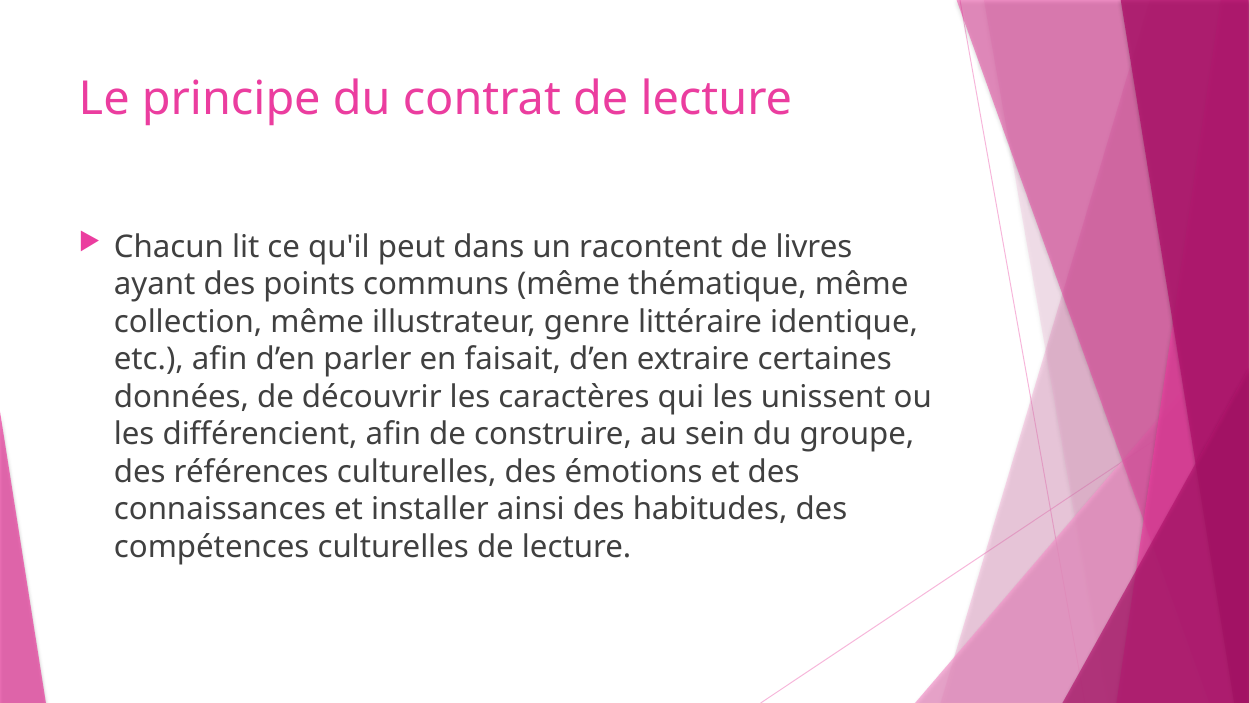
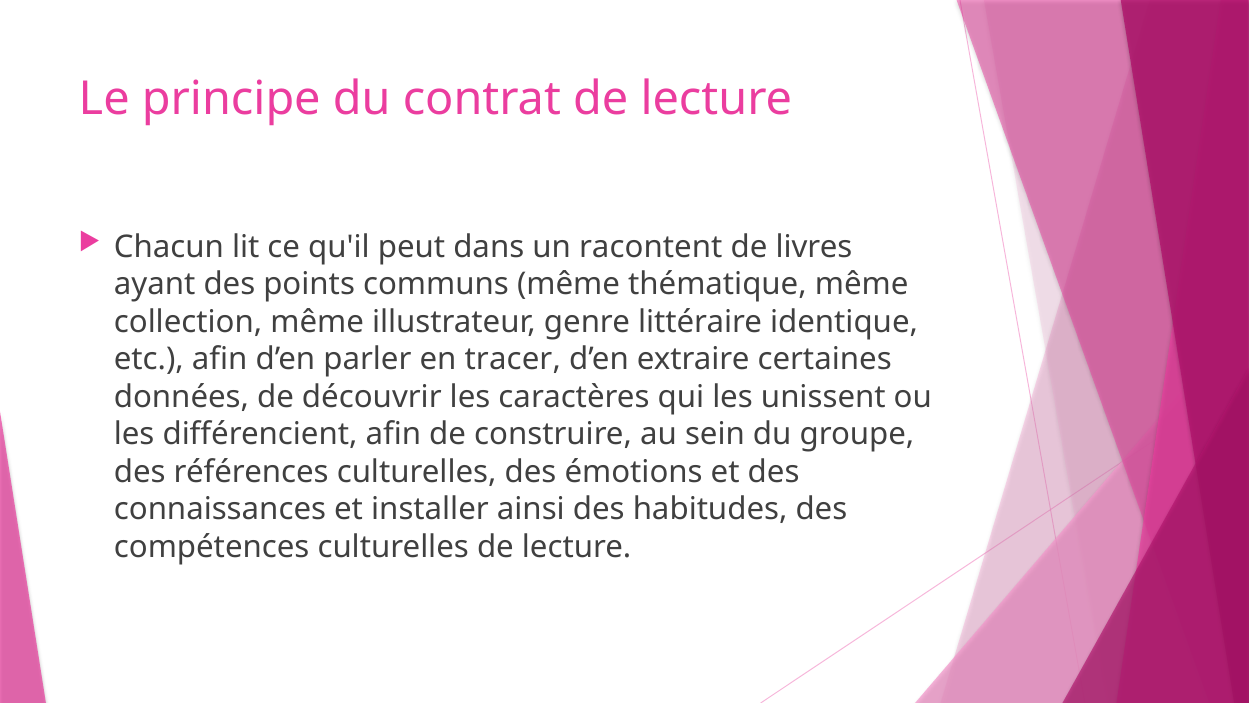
faisait: faisait -> tracer
